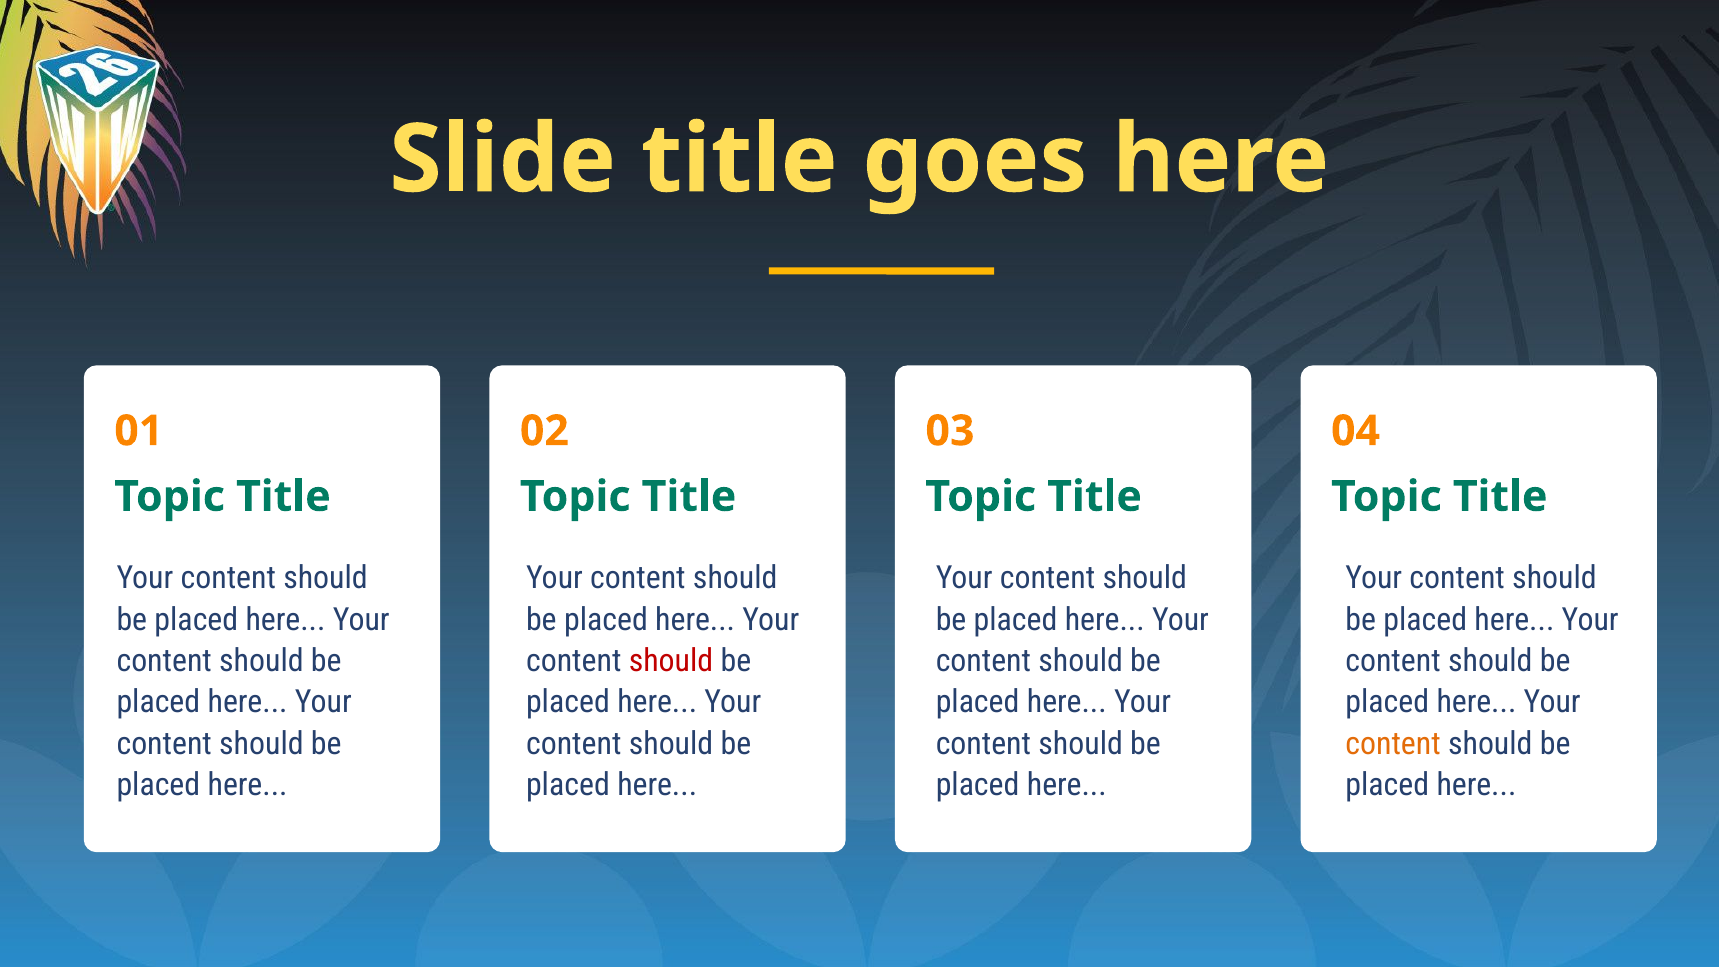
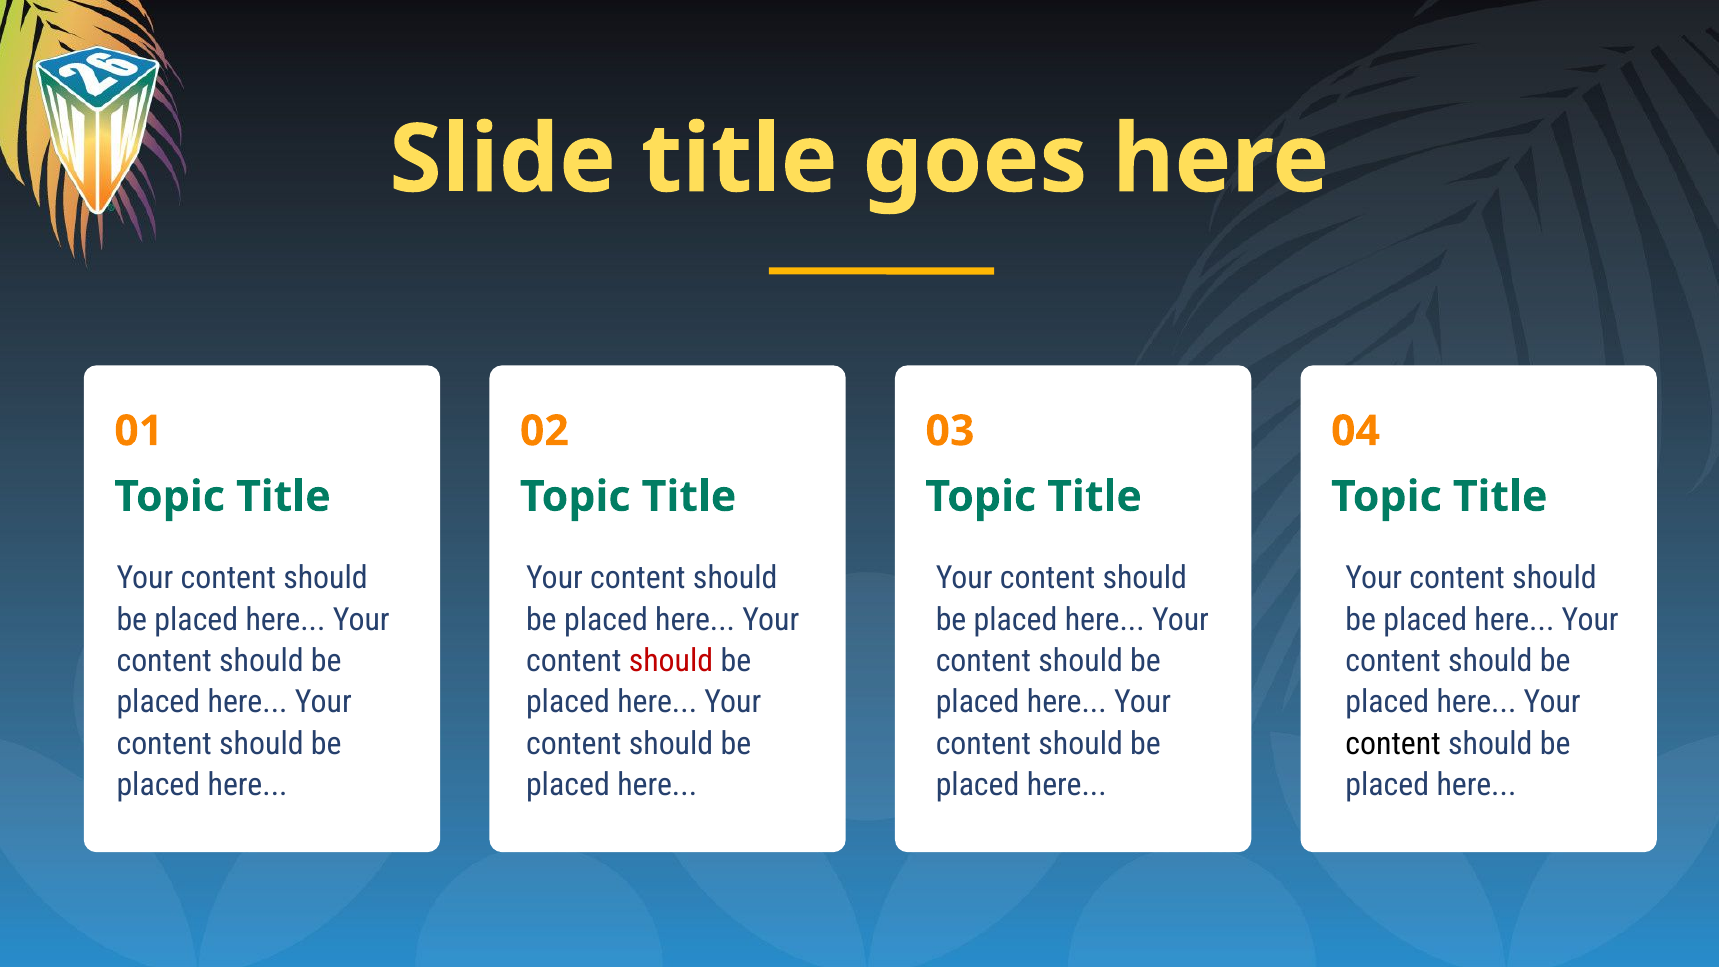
content at (1393, 744) colour: orange -> black
